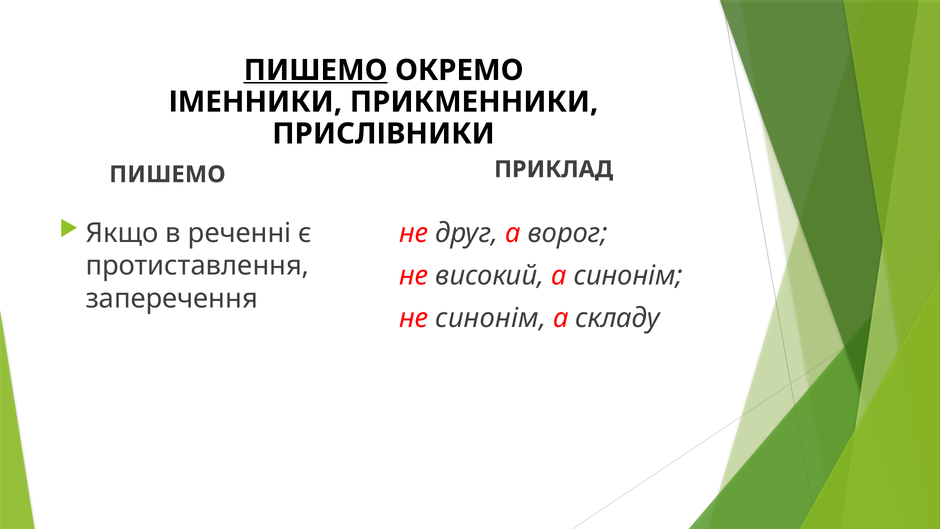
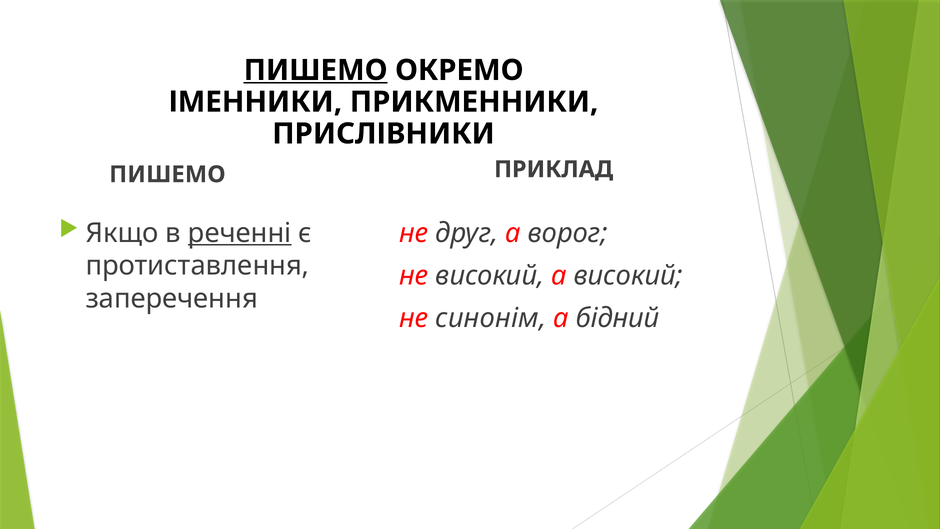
реченні underline: none -> present
а синонім: синонім -> високий
складу: складу -> бідний
